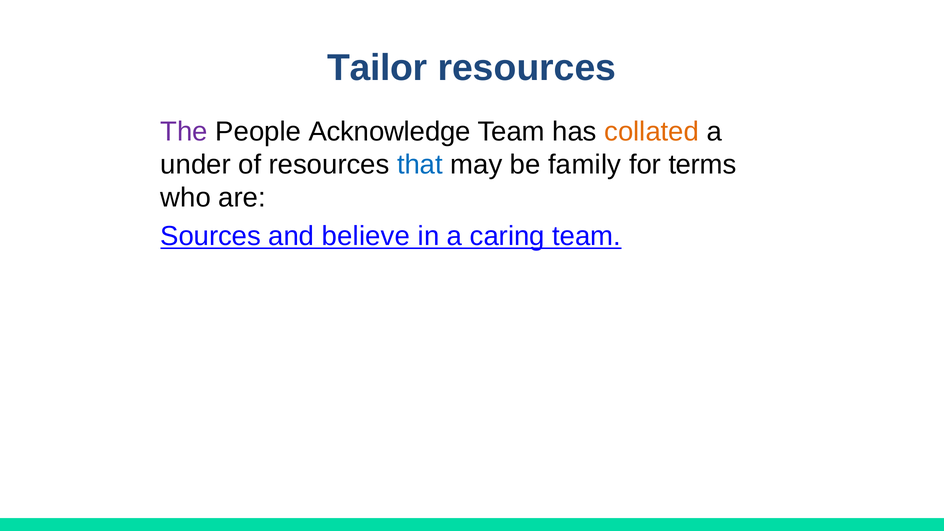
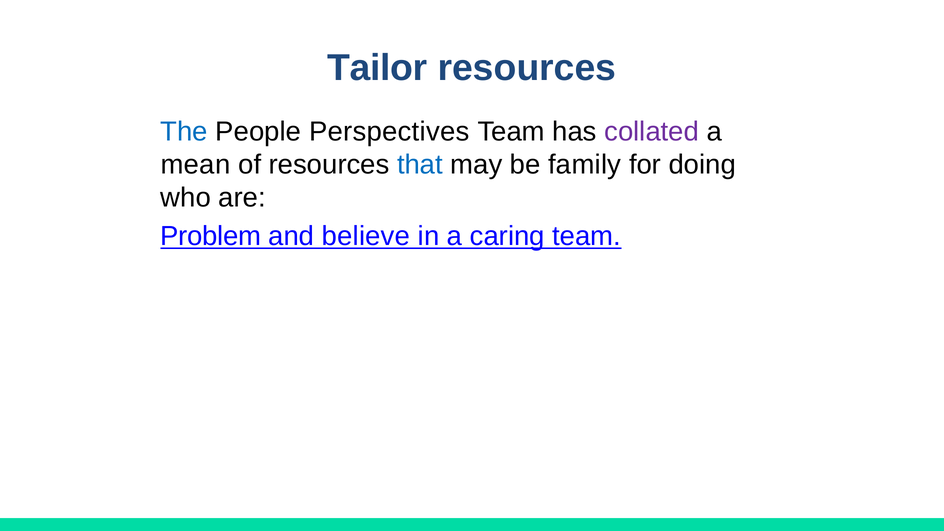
The colour: purple -> blue
Acknowledge: Acknowledge -> Perspectives
collated colour: orange -> purple
under: under -> mean
terms: terms -> doing
Sources: Sources -> Problem
